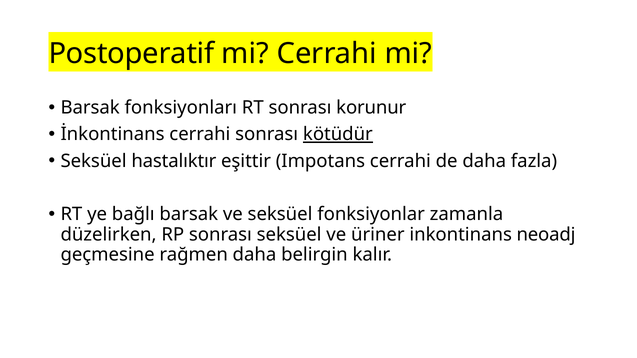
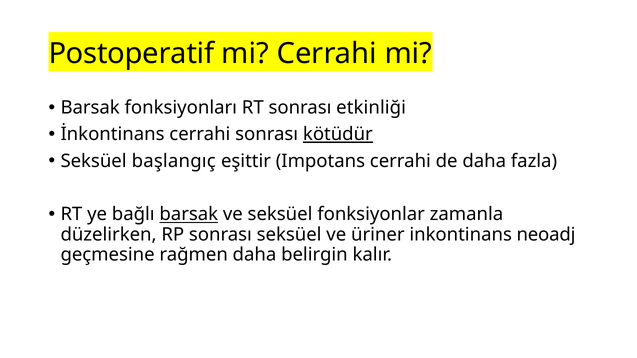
korunur: korunur -> etkinliği
hastalıktır: hastalıktır -> başlangıç
barsak at (189, 215) underline: none -> present
